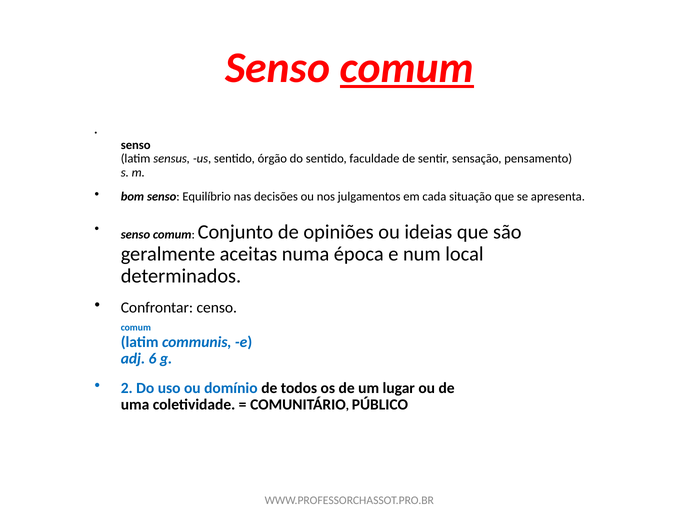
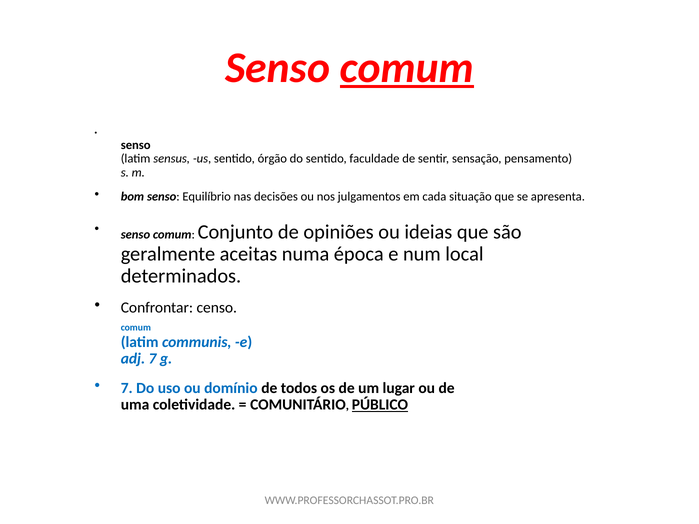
adj 6: 6 -> 7
2 at (127, 388): 2 -> 7
PÚBLICO underline: none -> present
